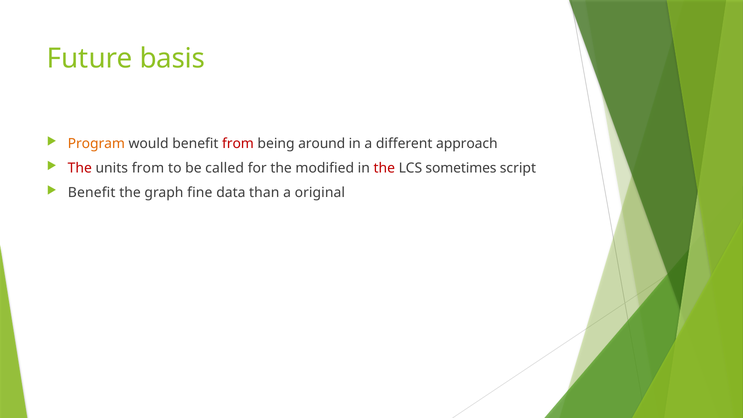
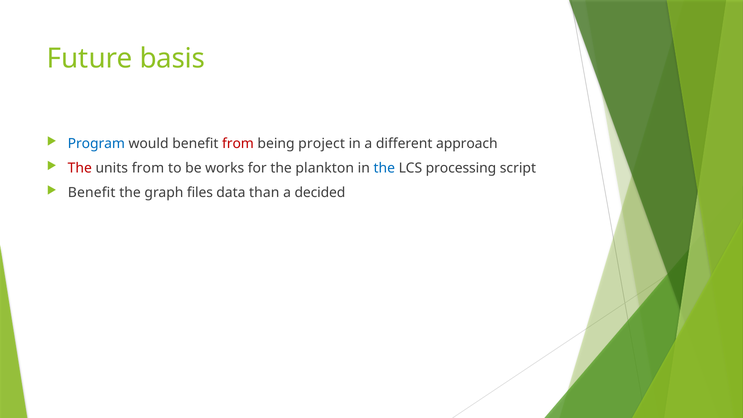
Program colour: orange -> blue
around: around -> project
called: called -> works
modified: modified -> plankton
the at (384, 168) colour: red -> blue
sometimes: sometimes -> processing
fine: fine -> files
original: original -> decided
